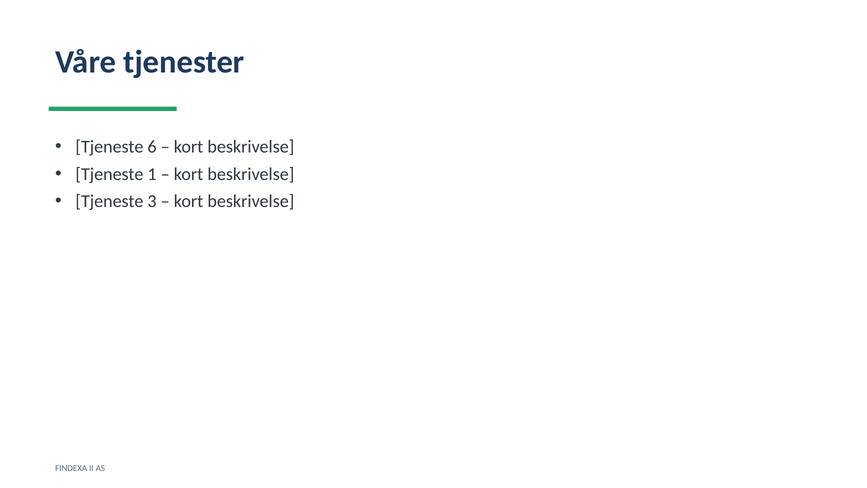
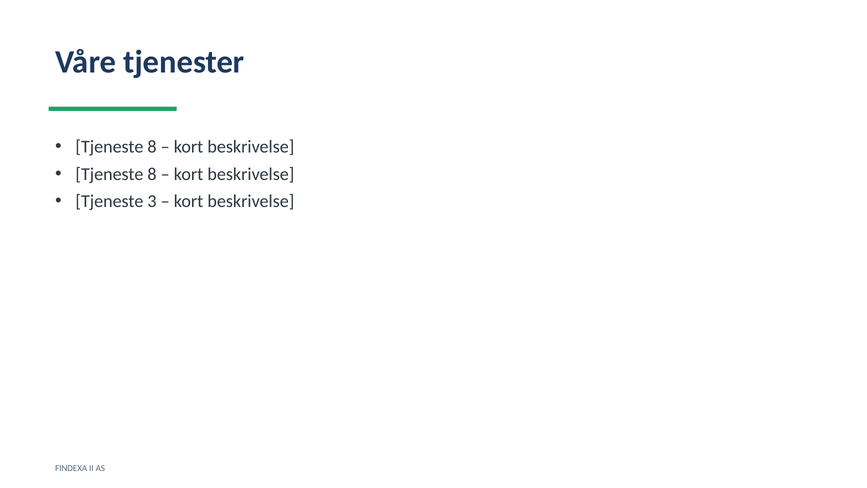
6 at (152, 147): 6 -> 8
1 at (152, 174): 1 -> 8
